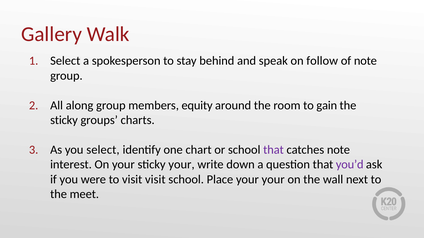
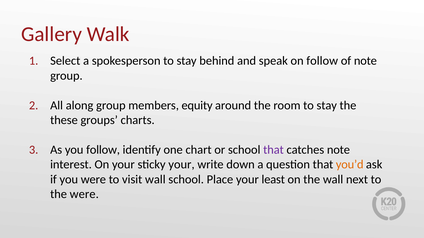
room to gain: gain -> stay
sticky at (64, 120): sticky -> these
you select: select -> follow
you’d colour: purple -> orange
visit visit: visit -> wall
your your: your -> least
the meet: meet -> were
